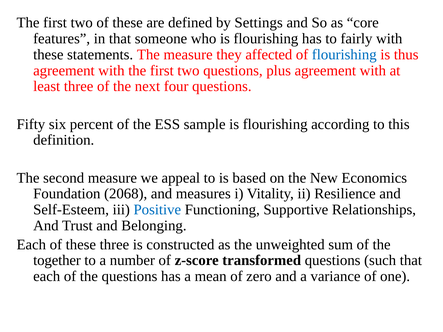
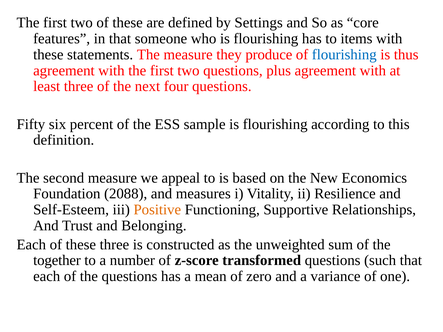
fairly: fairly -> items
affected: affected -> produce
2068: 2068 -> 2088
Positive colour: blue -> orange
